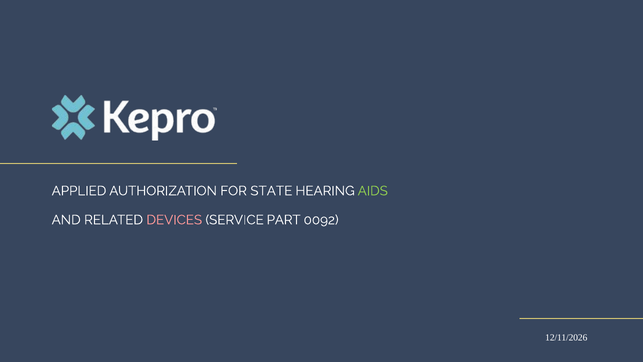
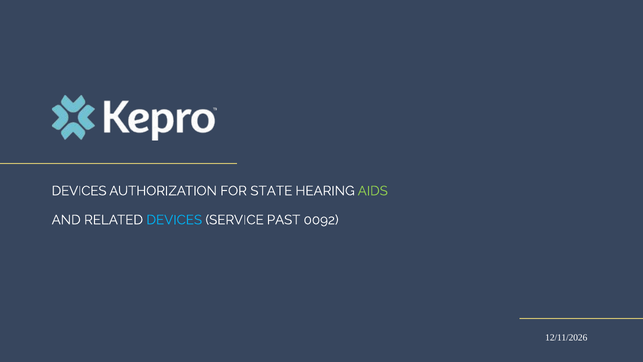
APPLIED at (79, 191): APPLIED -> DEVICES
DEVICES at (174, 220) colour: pink -> light blue
PART: PART -> PAST
